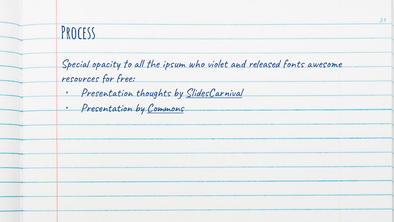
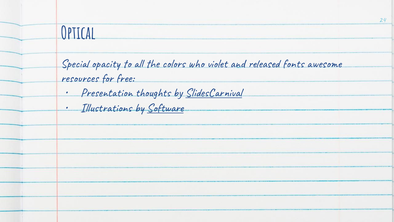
Process: Process -> Optical
ipsum: ipsum -> colors
Presentation at (106, 108): Presentation -> Illustrations
Commons: Commons -> Software
